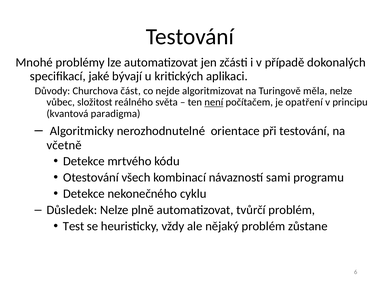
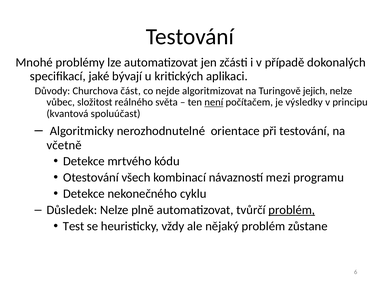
měla: měla -> jejich
opatření: opatření -> výsledky
paradigma: paradigma -> spoluúčast
sami: sami -> mezi
problém at (292, 210) underline: none -> present
